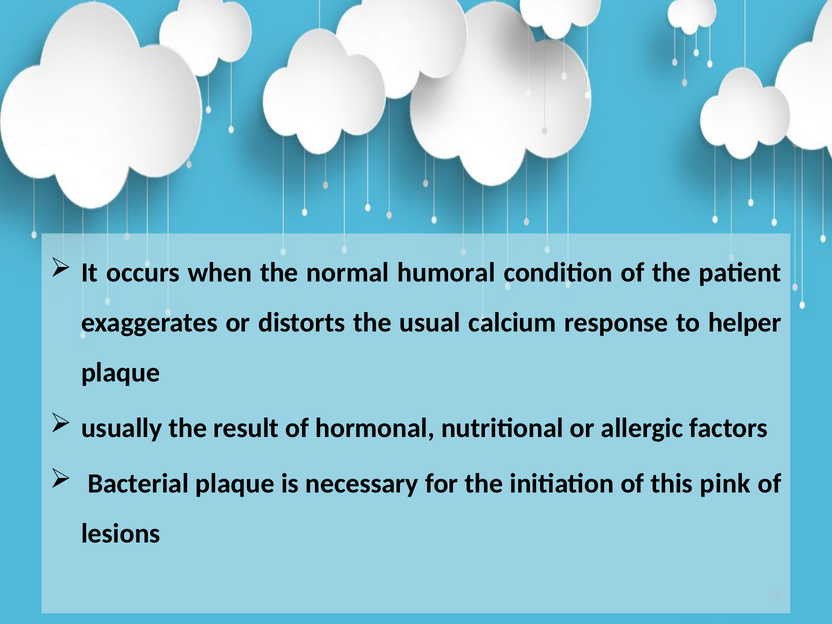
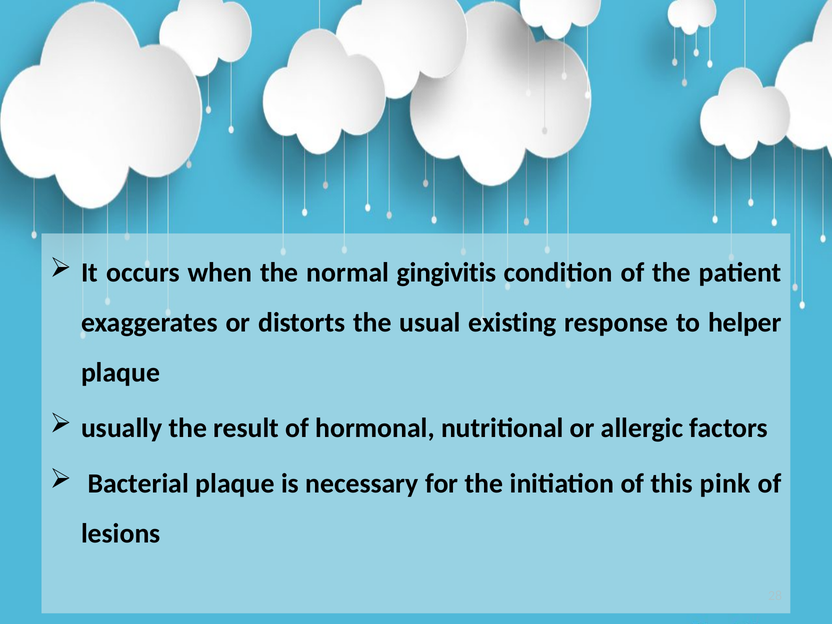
humoral: humoral -> gingivitis
calcium: calcium -> existing
